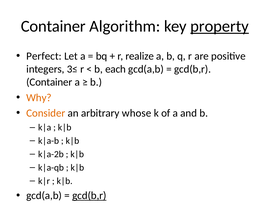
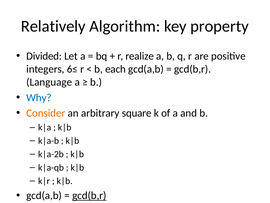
Container at (53, 26): Container -> Relatively
property underline: present -> none
Perfect: Perfect -> Divided
3≤: 3≤ -> 6≤
Container at (49, 82): Container -> Language
Why colour: orange -> blue
whose: whose -> square
